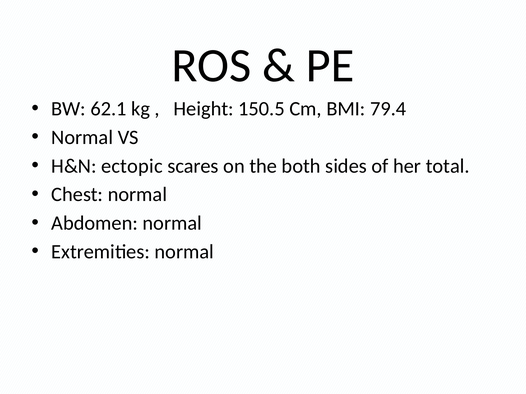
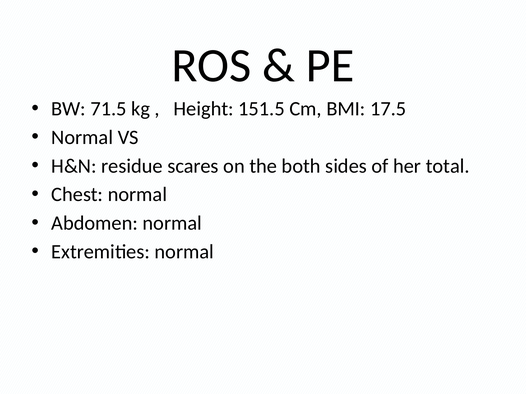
62.1: 62.1 -> 71.5
150.5: 150.5 -> 151.5
79.4: 79.4 -> 17.5
ectopic: ectopic -> residue
